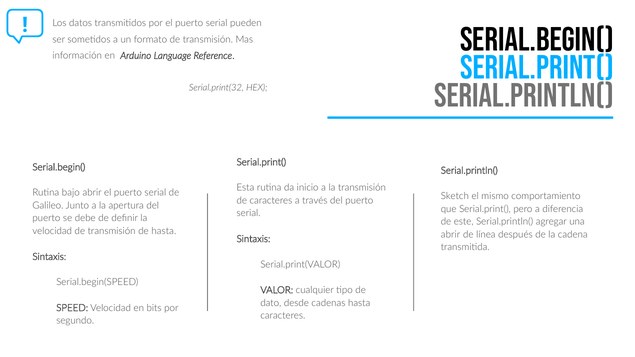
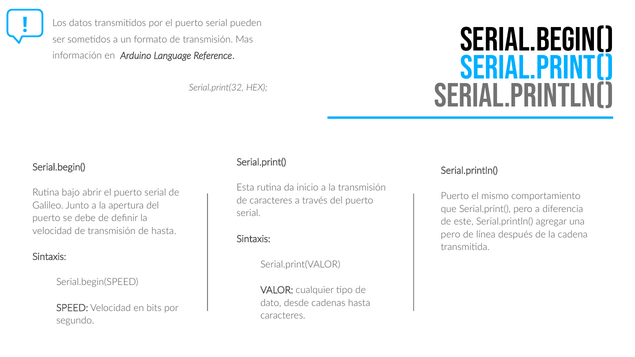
Sketch at (455, 196): Sketch -> Puerto
abrir at (451, 235): abrir -> pero
